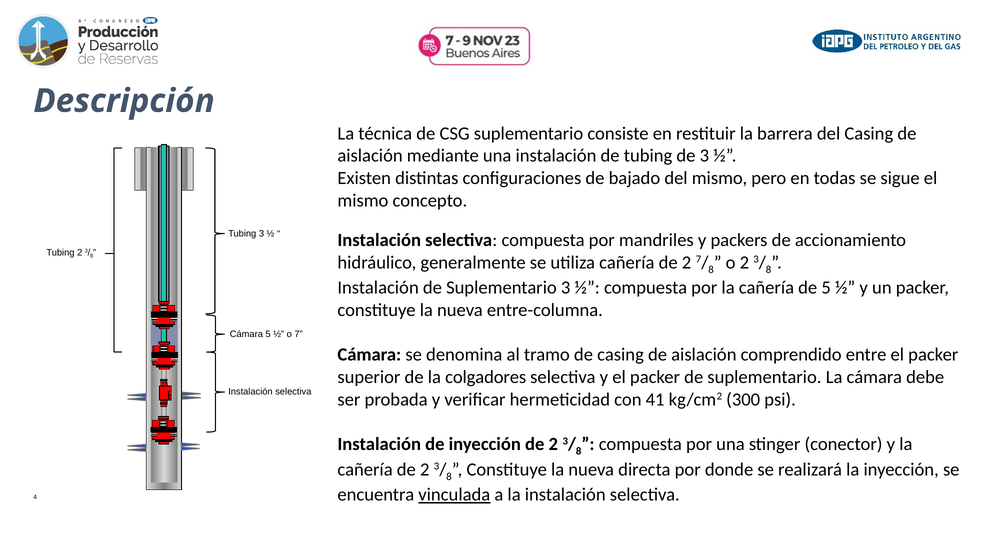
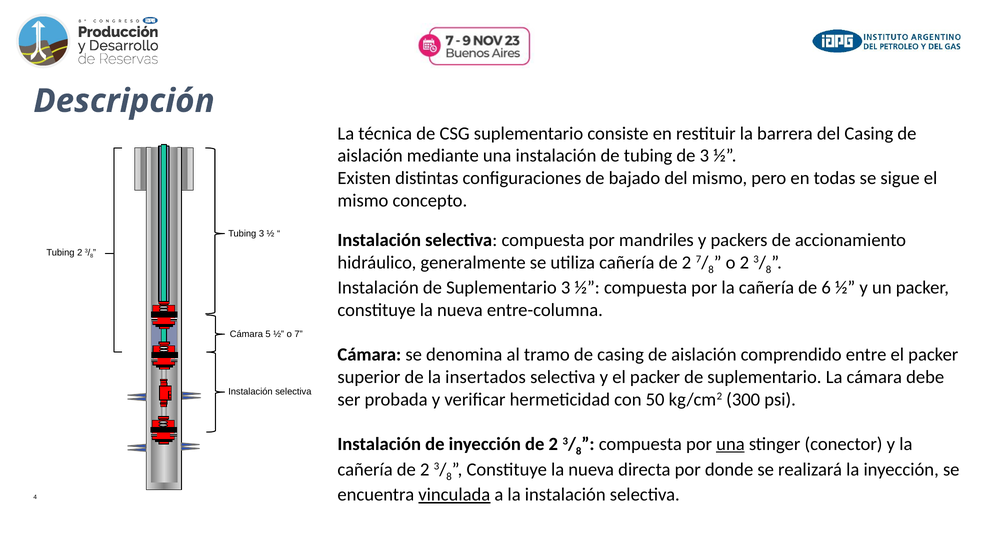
de 5: 5 -> 6
colgadores: colgadores -> insertados
41: 41 -> 50
una at (730, 444) underline: none -> present
